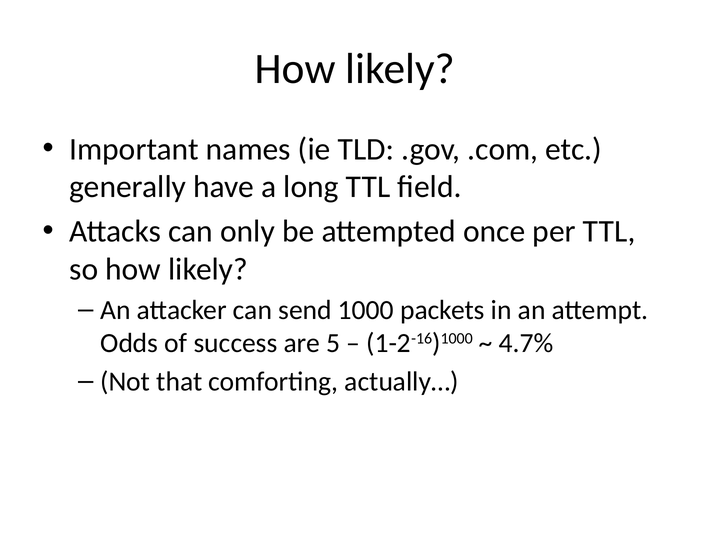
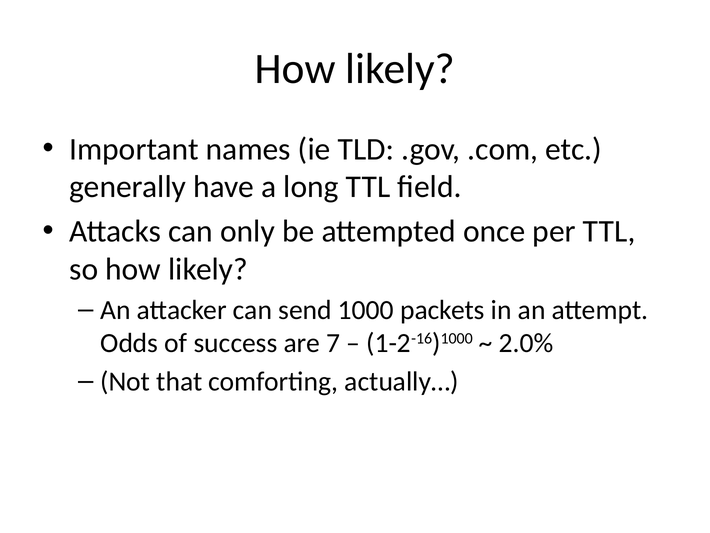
5: 5 -> 7
4.7%: 4.7% -> 2.0%
